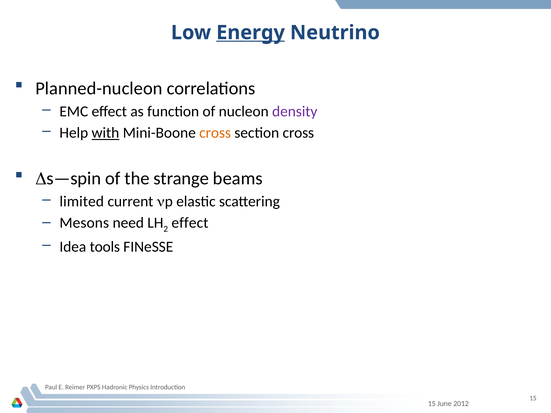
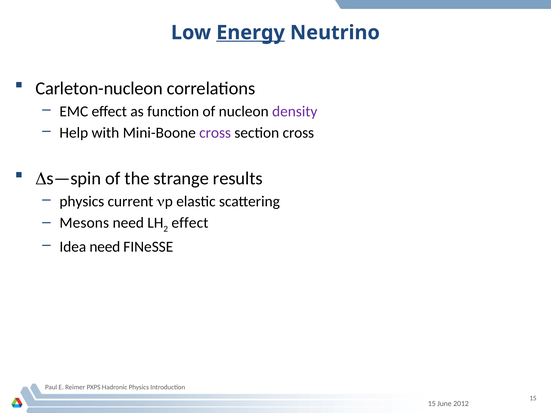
Planned-nucleon: Planned-nucleon -> Carleton-nucleon
with underline: present -> none
cross at (215, 133) colour: orange -> purple
beams: beams -> results
limited at (82, 202): limited -> physics
Idea tools: tools -> need
